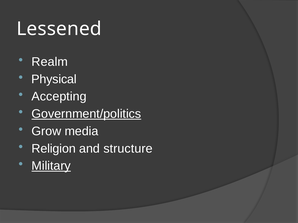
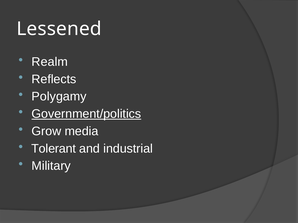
Physical: Physical -> Reflects
Accepting: Accepting -> Polygamy
Religion: Religion -> Tolerant
structure: structure -> industrial
Military underline: present -> none
